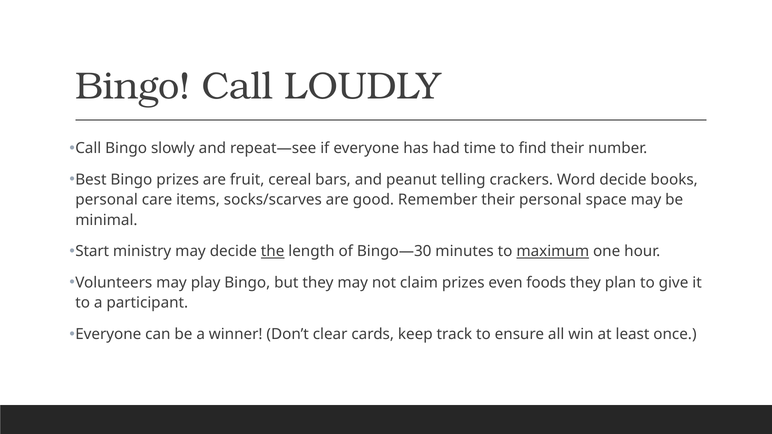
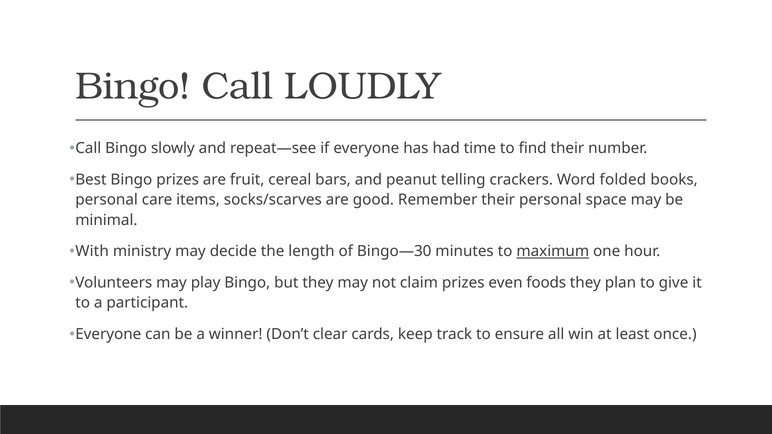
Word decide: decide -> folded
Start: Start -> With
the underline: present -> none
